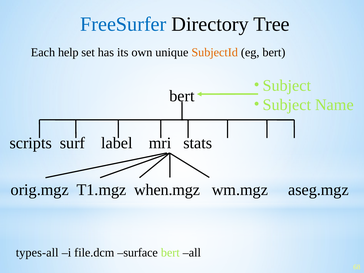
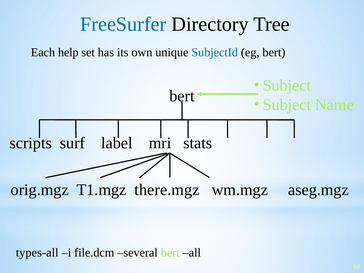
SubjectId colour: orange -> blue
when.mgz: when.mgz -> there.mgz
surface: surface -> several
